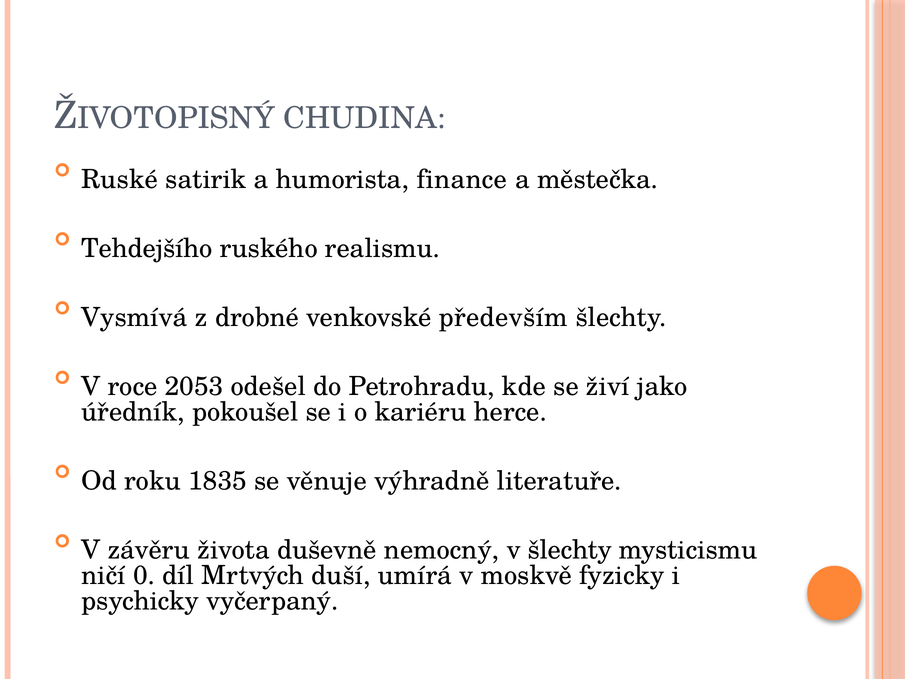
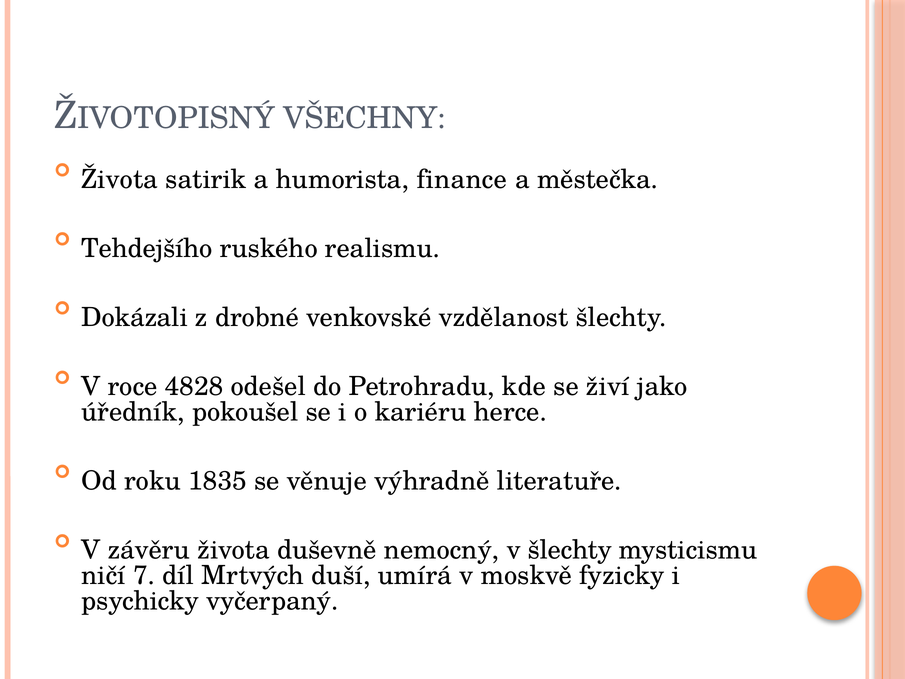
CHUDINA: CHUDINA -> VŠECHNY
Ruské at (120, 179): Ruské -> Života
Vysmívá: Vysmívá -> Dokázali
především: především -> vzdělanost
2053: 2053 -> 4828
0: 0 -> 7
